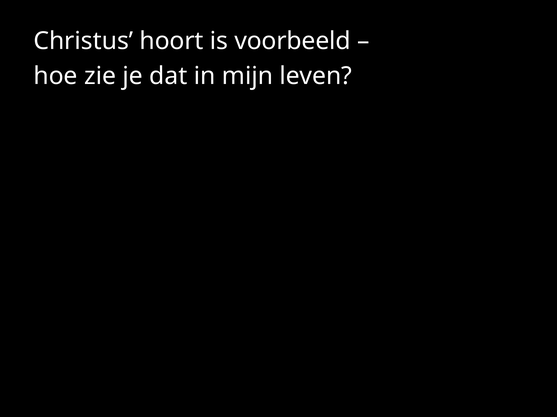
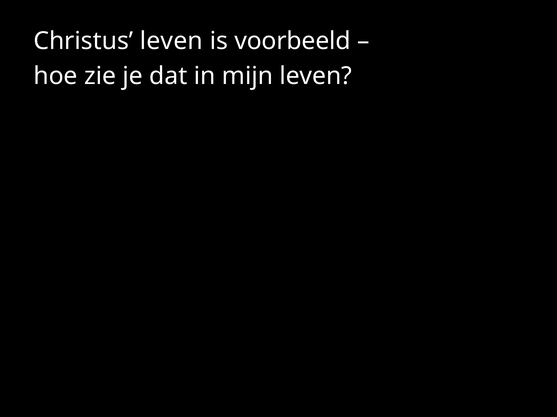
Christus hoort: hoort -> leven
